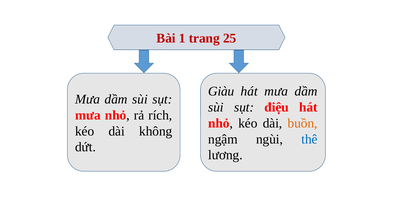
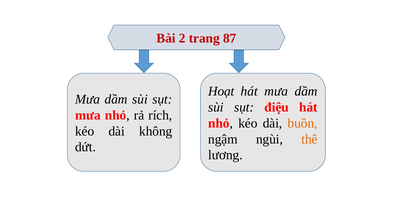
1: 1 -> 2
25: 25 -> 87
Giàu: Giàu -> Hoạt
thê colour: blue -> orange
